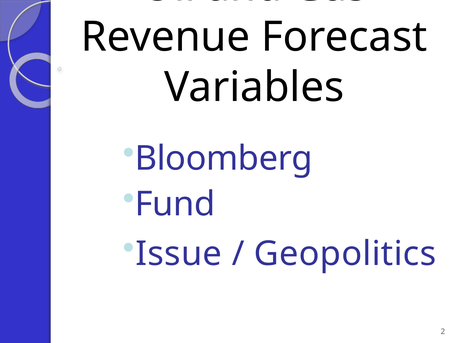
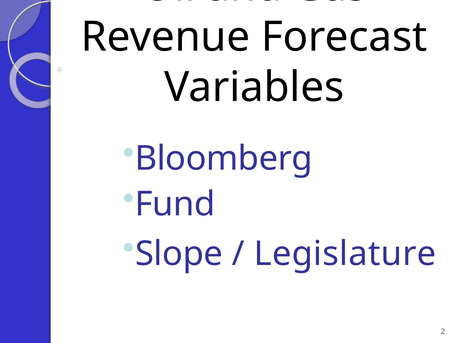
Issue: Issue -> Slope
Geopolitics: Geopolitics -> Legislature
